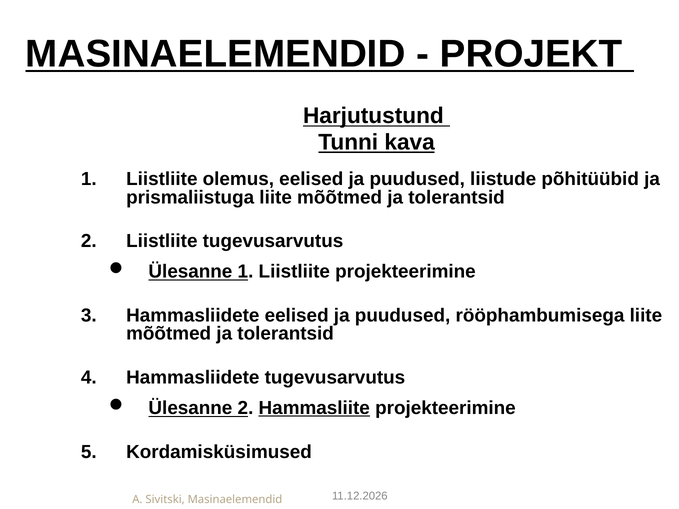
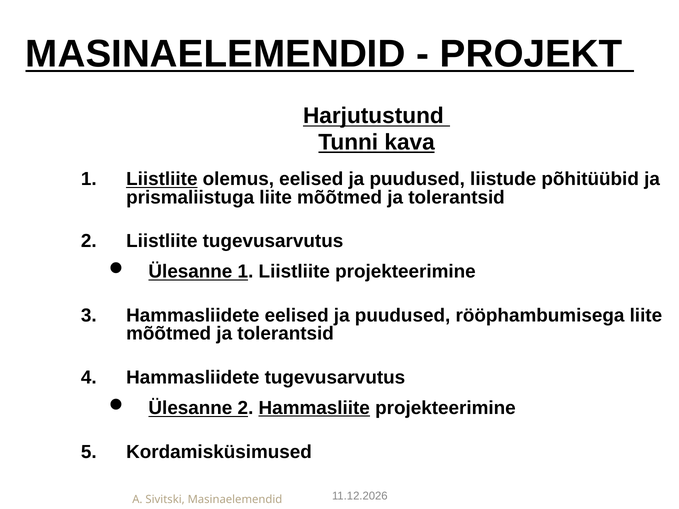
Liistliite at (162, 179) underline: none -> present
